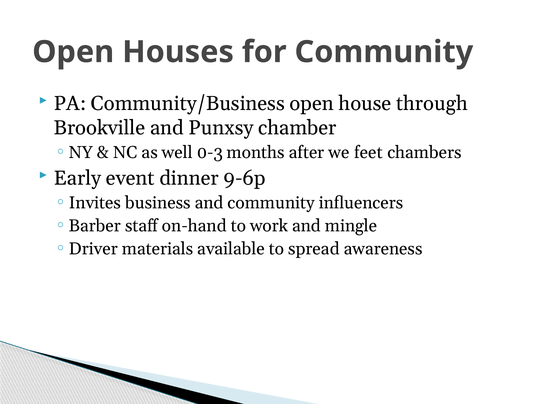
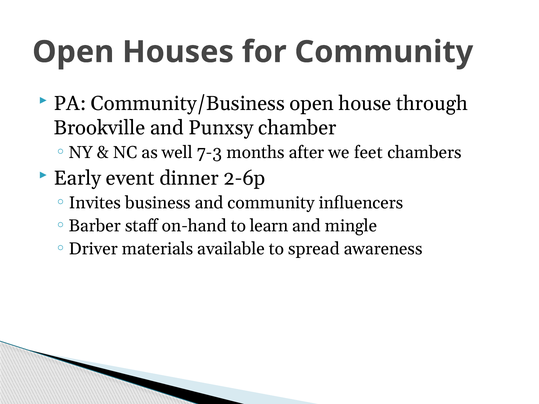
0-3: 0-3 -> 7-3
9-6p: 9-6p -> 2-6p
work: work -> learn
